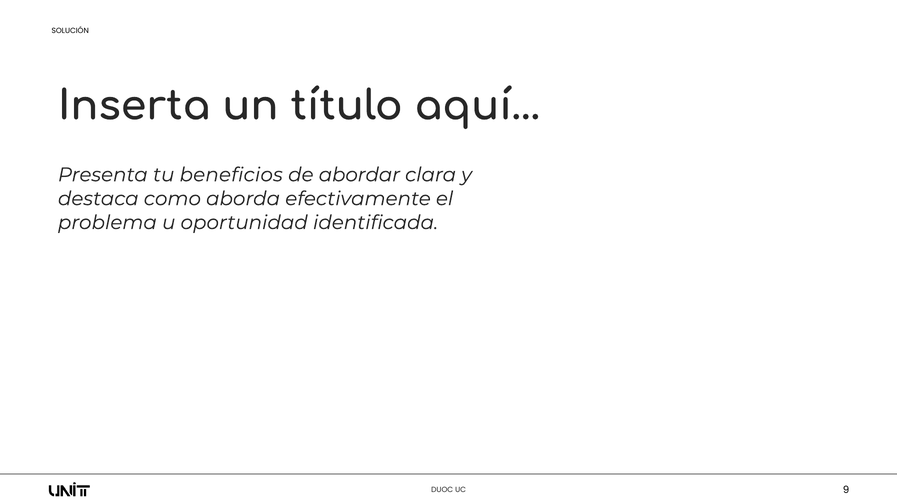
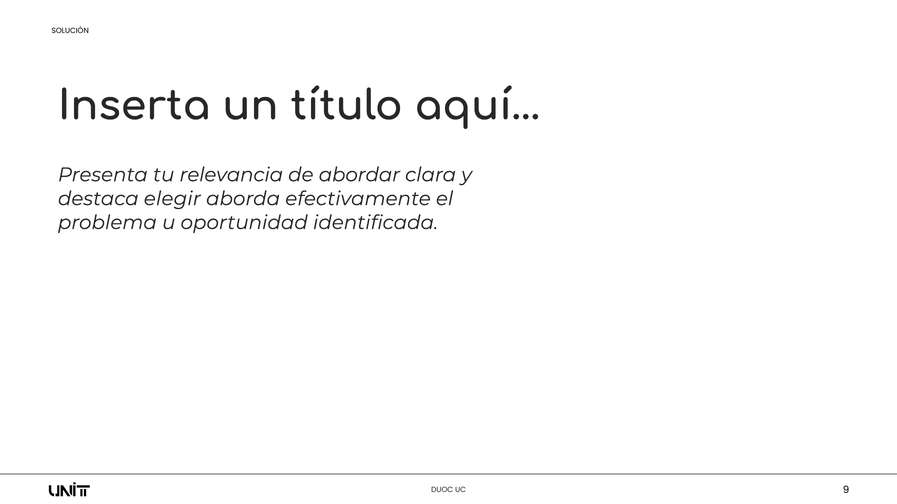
beneficios: beneficios -> relevancia
como: como -> elegir
